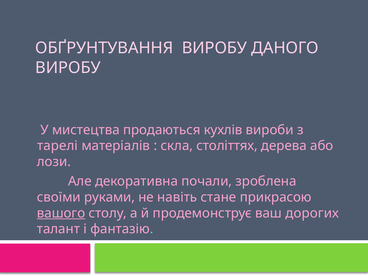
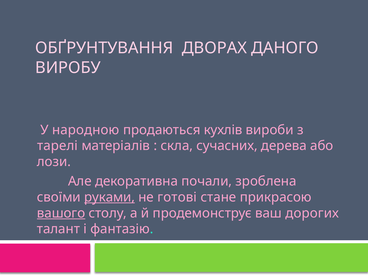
ОБҐРУНТУВАННЯ ВИРОБУ: ВИРОБУ -> ДВОРАХ
мистецтва: мистецтва -> народною
століттях: століттях -> сучасних
руками underline: none -> present
навіть: навіть -> готові
